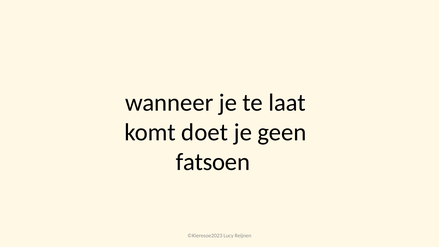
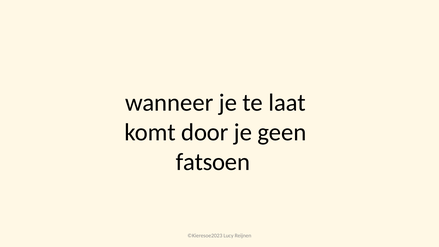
doet: doet -> door
